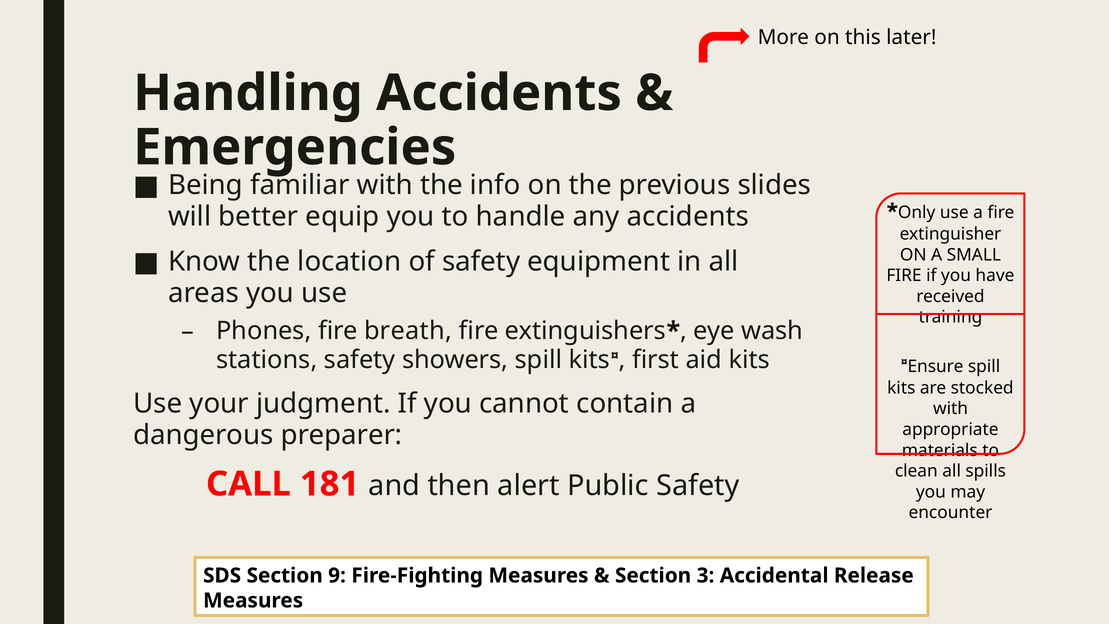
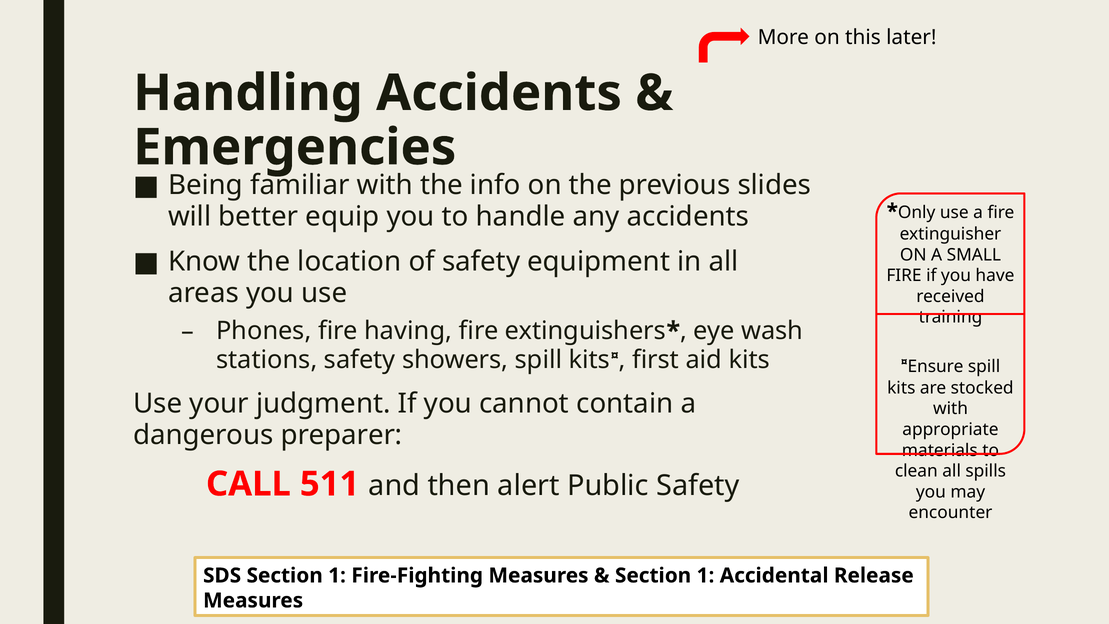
breath: breath -> having
181: 181 -> 511
SDS Section 9: 9 -> 1
3 at (706, 575): 3 -> 1
